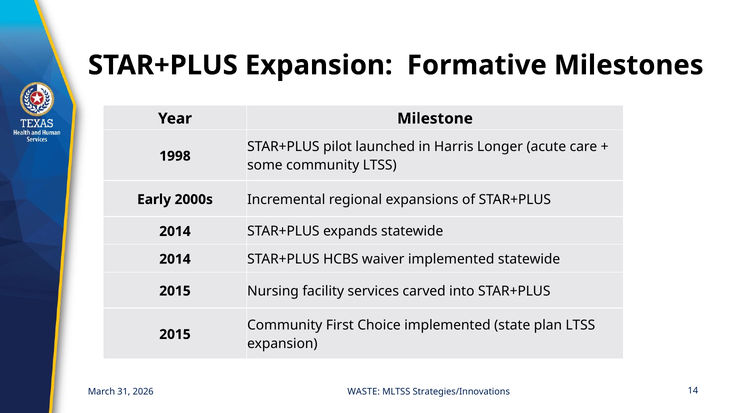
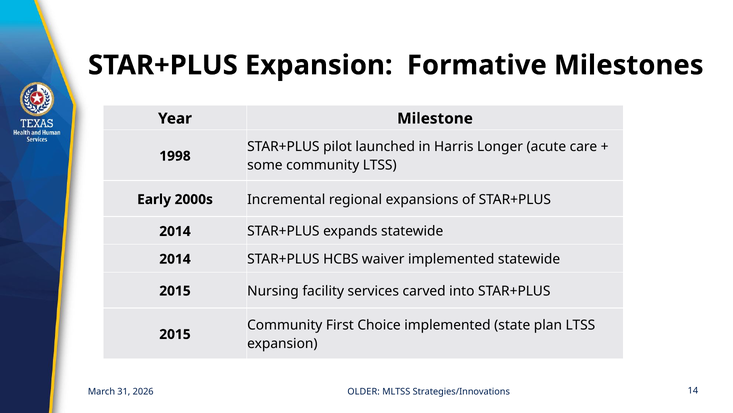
WASTE: WASTE -> OLDER
